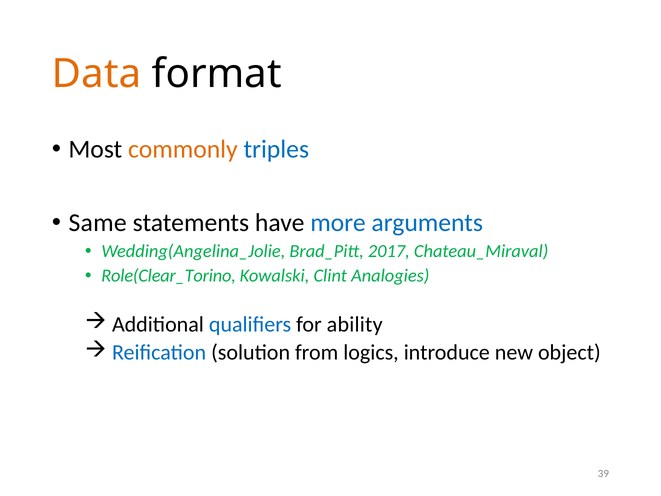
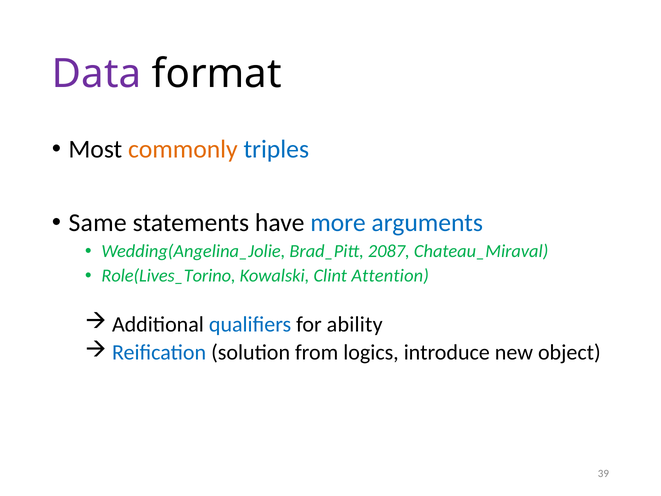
Data colour: orange -> purple
2017: 2017 -> 2087
Role(Clear_Torino: Role(Clear_Torino -> Role(Lives_Torino
Analogies: Analogies -> Attention
